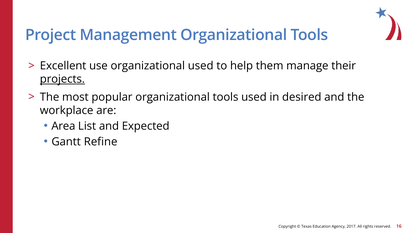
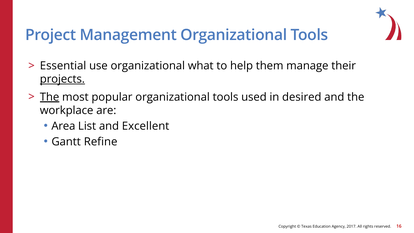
Excellent: Excellent -> Essential
organizational used: used -> what
The at (50, 97) underline: none -> present
Expected: Expected -> Excellent
